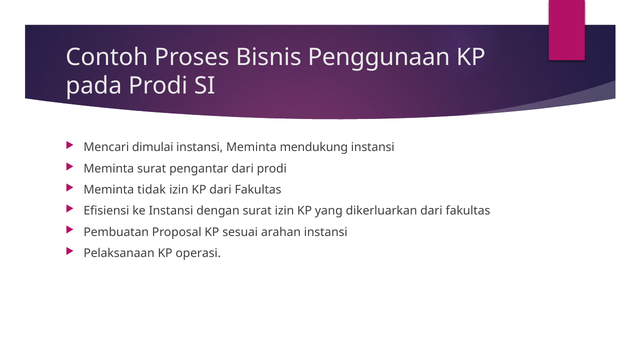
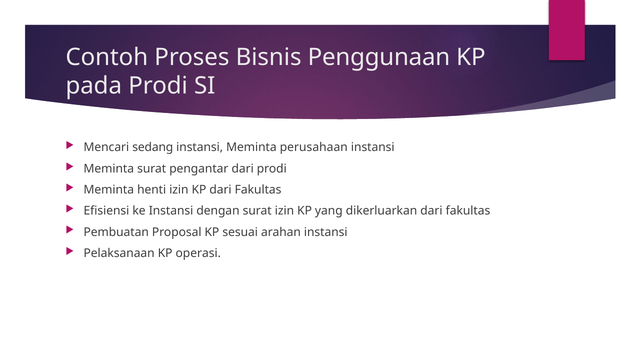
dimulai: dimulai -> sedang
mendukung: mendukung -> perusahaan
tidak: tidak -> henti
